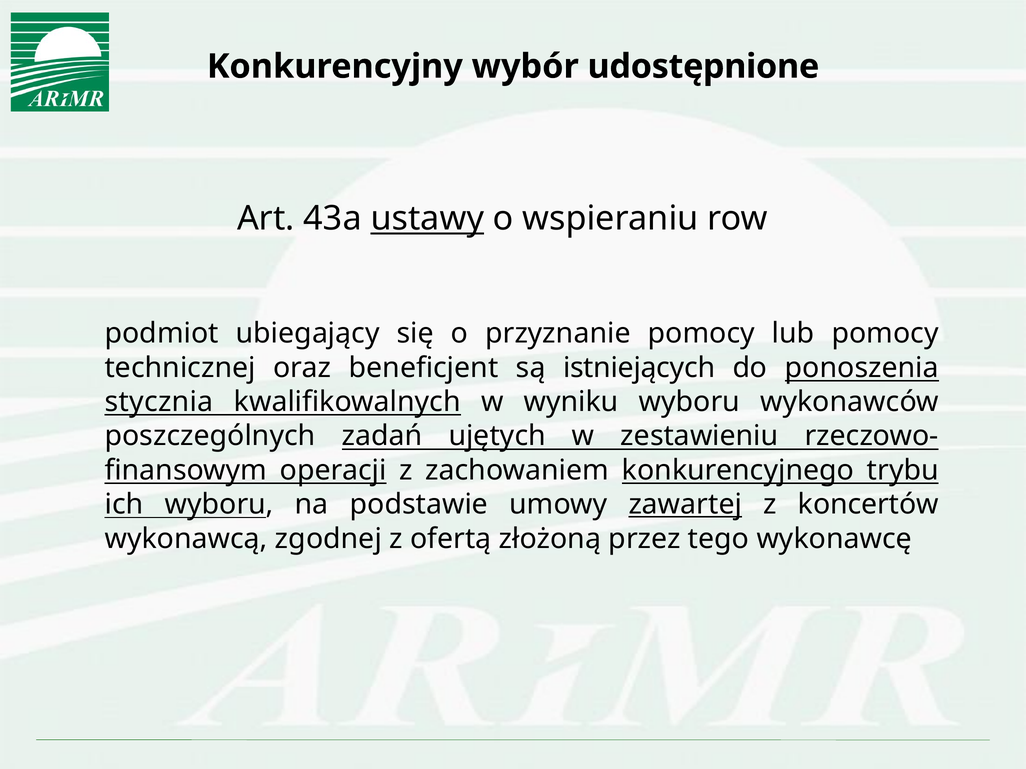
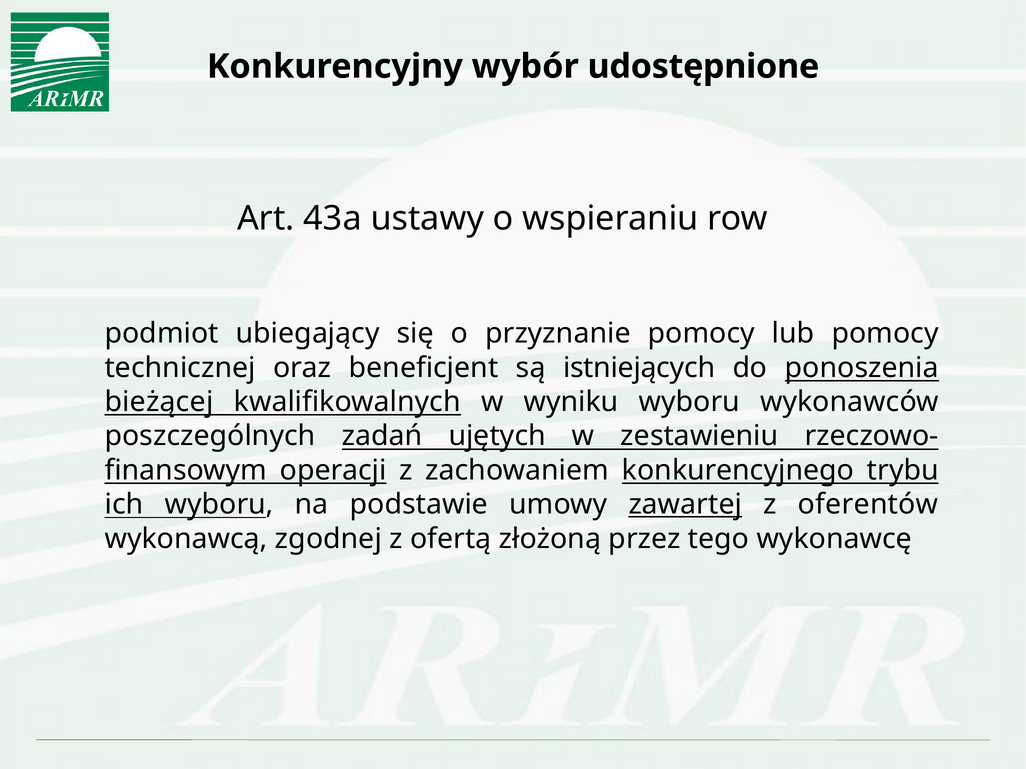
ustawy underline: present -> none
stycznia: stycznia -> bieżącej
koncertów: koncertów -> oferentów
